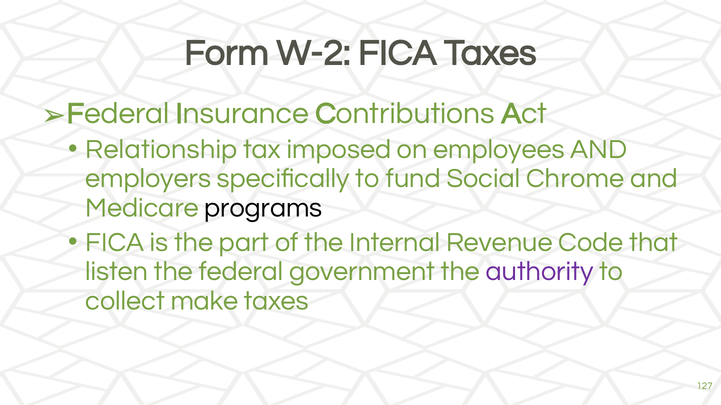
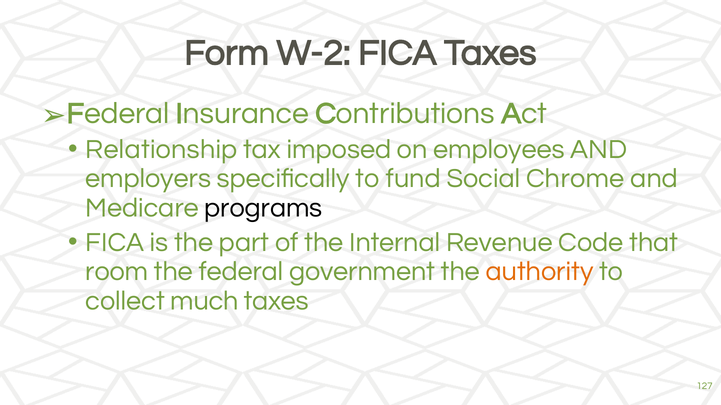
listen: listen -> room
authority colour: purple -> orange
make: make -> much
